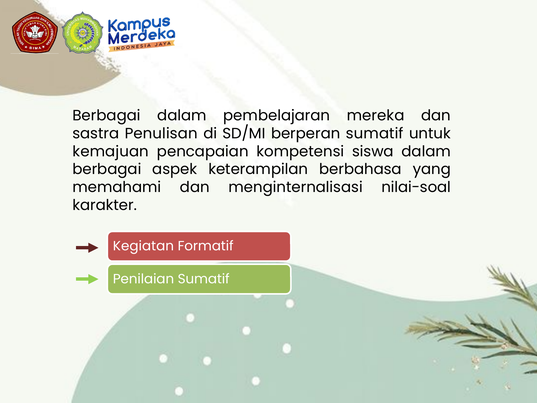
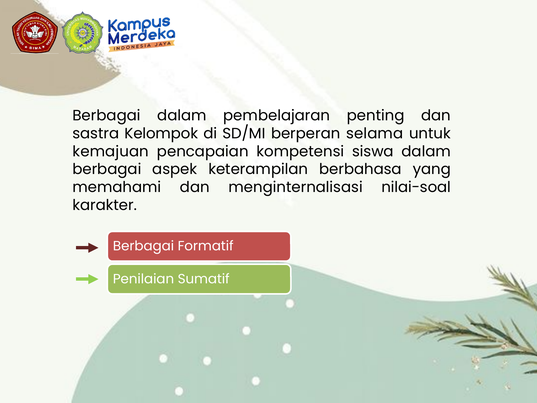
mereka: mereka -> penting
Penulisan: Penulisan -> Kelompok
berperan sumatif: sumatif -> selama
Kegiatan at (143, 246): Kegiatan -> Berbagai
